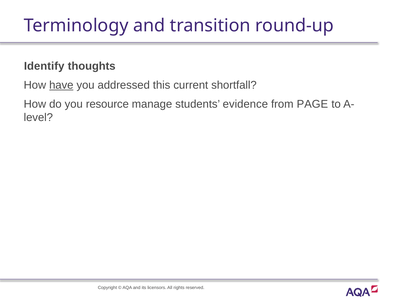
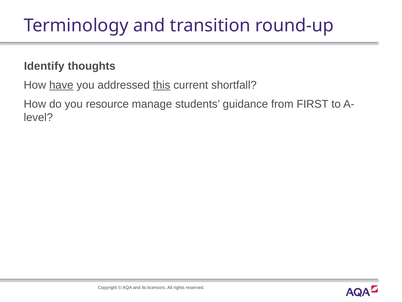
this underline: none -> present
evidence: evidence -> guidance
PAGE: PAGE -> FIRST
